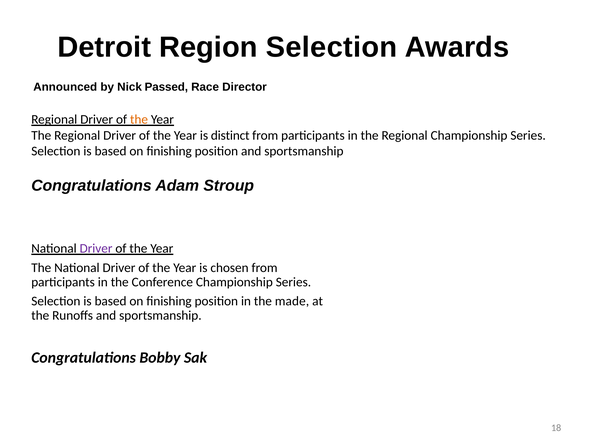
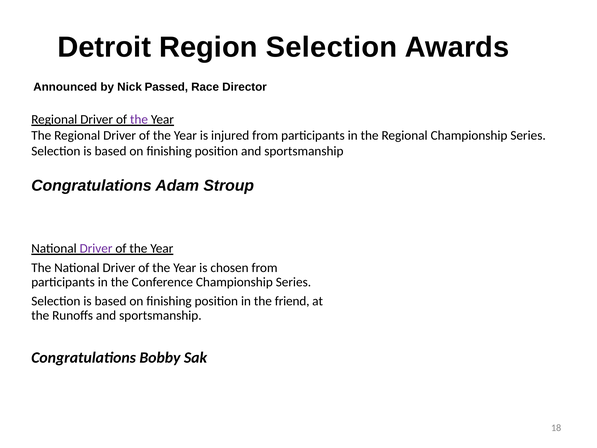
the at (139, 119) colour: orange -> purple
distinct: distinct -> injured
made: made -> friend
